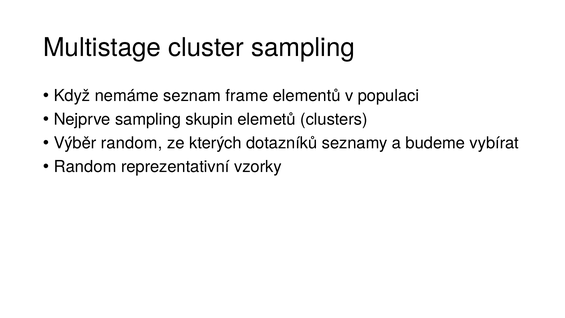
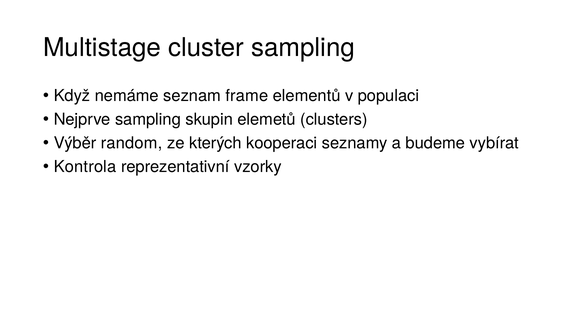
dotazníků: dotazníků -> kooperaci
Random at (85, 167): Random -> Kontrola
